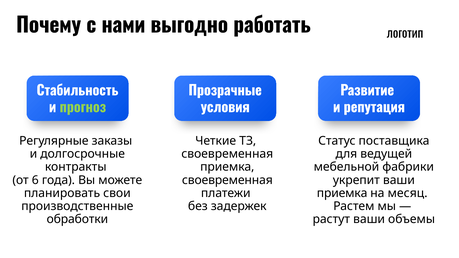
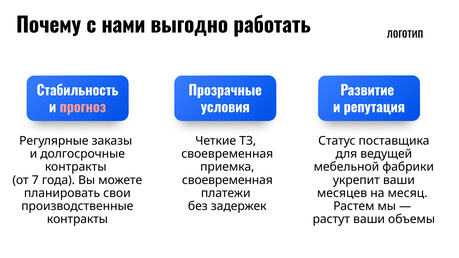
прогноз colour: light green -> pink
6: 6 -> 7
приемка at (342, 193): приемка -> месяцев
обработки at (77, 219): обработки -> контракты
